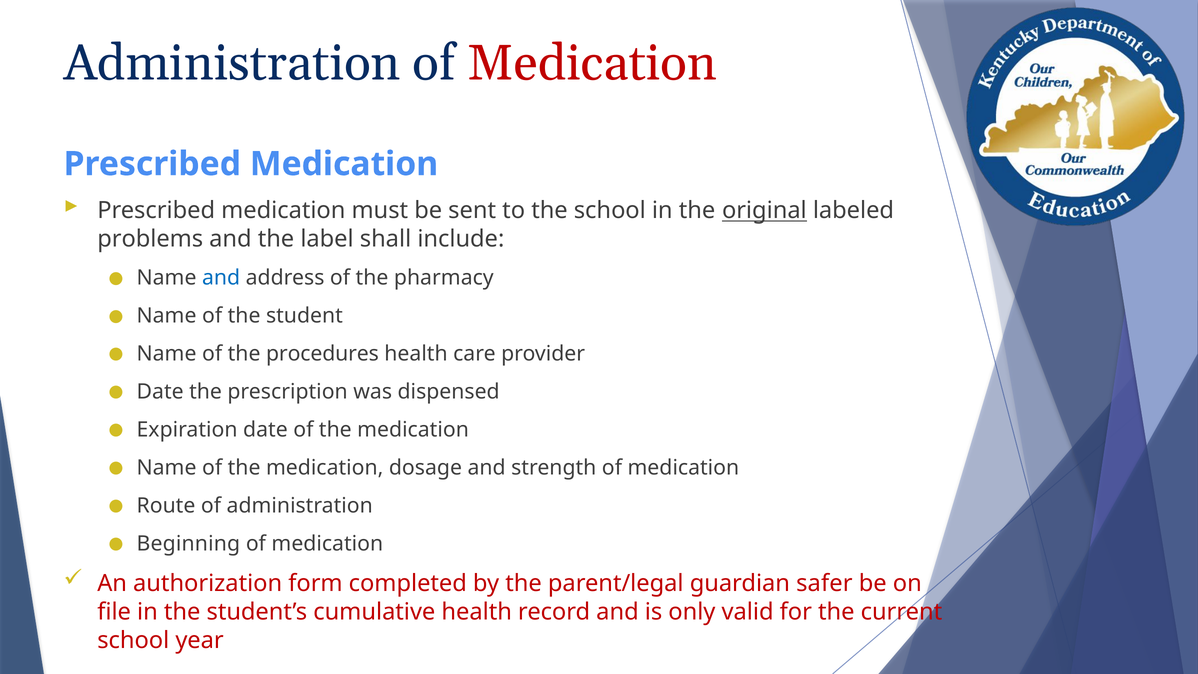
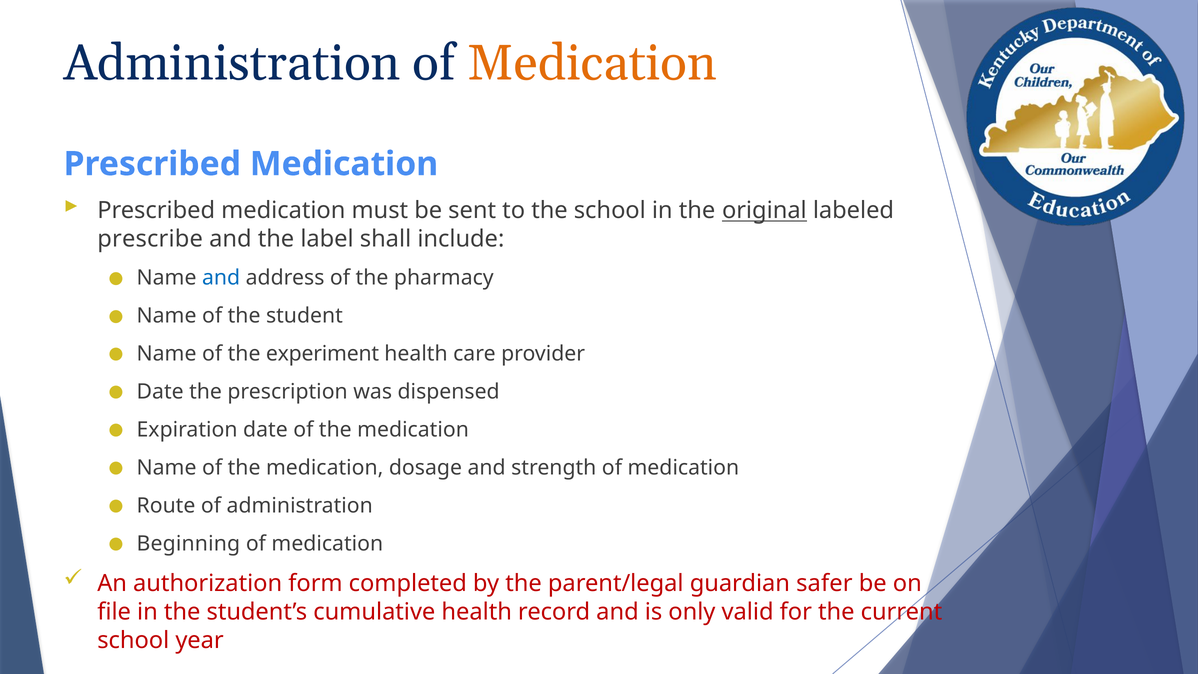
Medication at (592, 63) colour: red -> orange
problems: problems -> prescribe
procedures: procedures -> experiment
